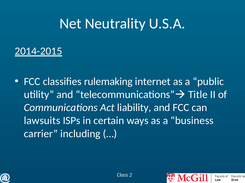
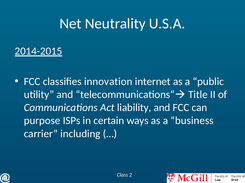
rulemaking: rulemaking -> innovation
lawsuits: lawsuits -> purpose
